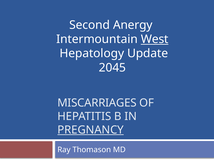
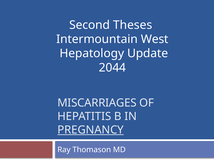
Anergy: Anergy -> Theses
West underline: present -> none
2045: 2045 -> 2044
